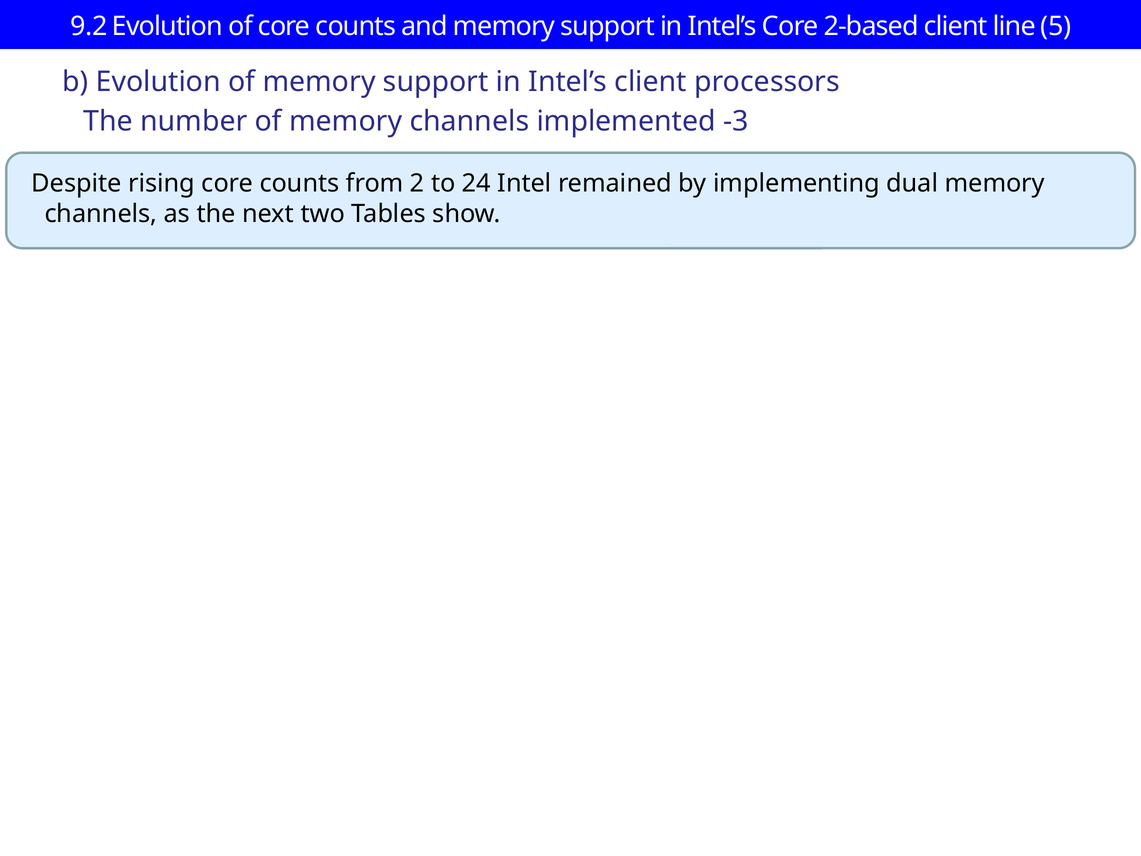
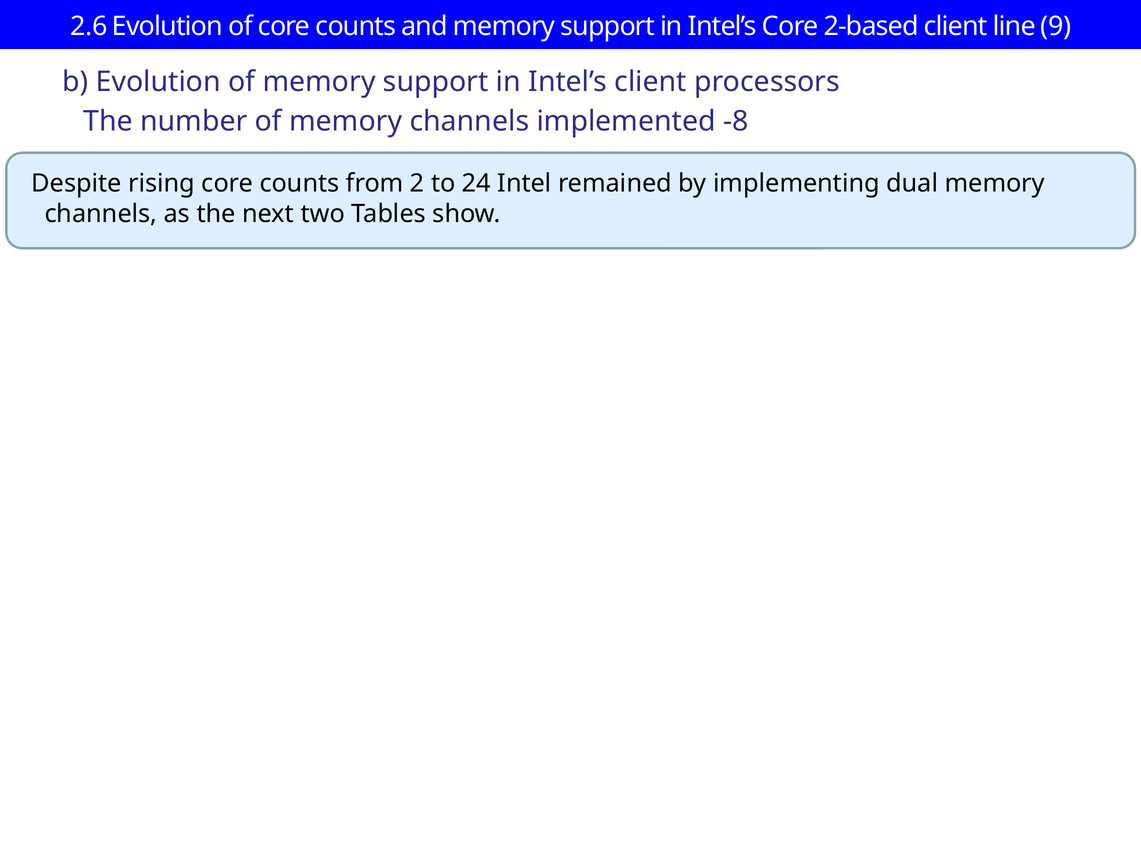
9.2: 9.2 -> 2.6
5: 5 -> 9
-3: -3 -> -8
